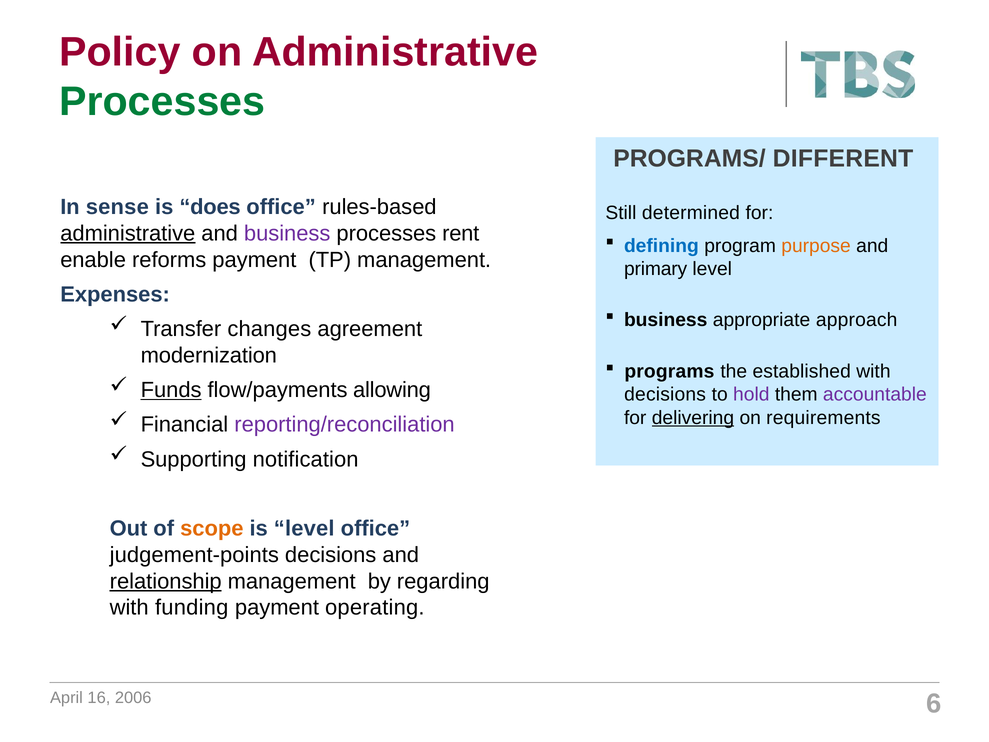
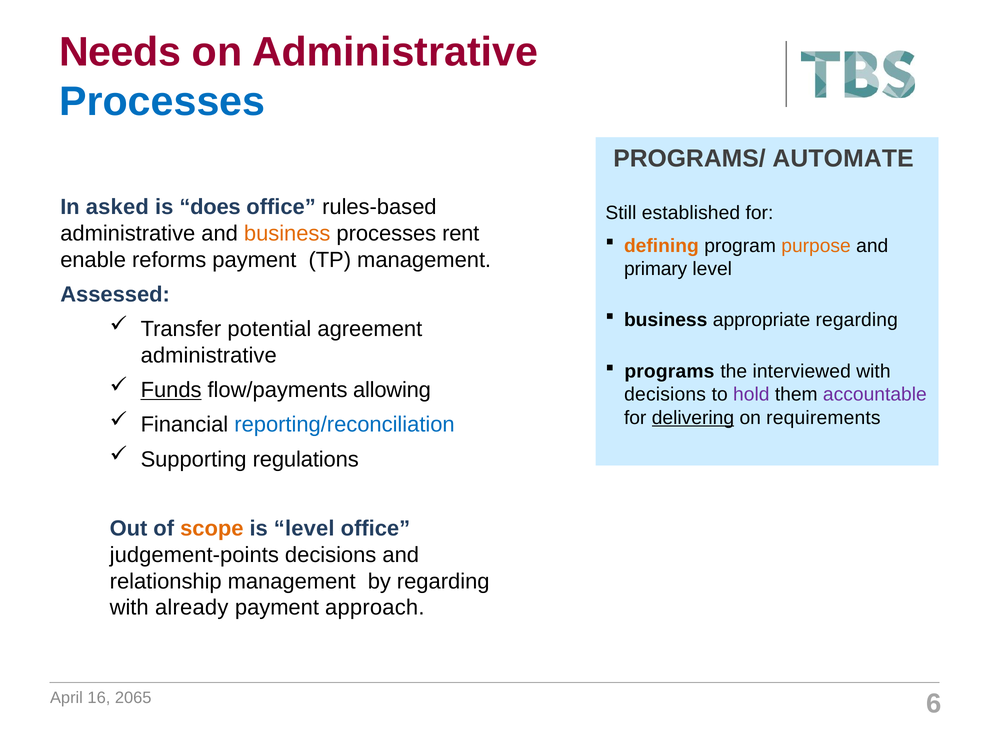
Policy: Policy -> Needs
Processes at (162, 102) colour: green -> blue
DIFFERENT: DIFFERENT -> AUTOMATE
sense: sense -> asked
determined: determined -> established
administrative at (128, 233) underline: present -> none
business at (287, 233) colour: purple -> orange
defining colour: blue -> orange
Expenses: Expenses -> Assessed
appropriate approach: approach -> regarding
changes: changes -> potential
modernization at (209, 355): modernization -> administrative
established: established -> interviewed
reporting/reconciliation colour: purple -> blue
notification: notification -> regulations
relationship underline: present -> none
funding: funding -> already
operating: operating -> approach
2006: 2006 -> 2065
